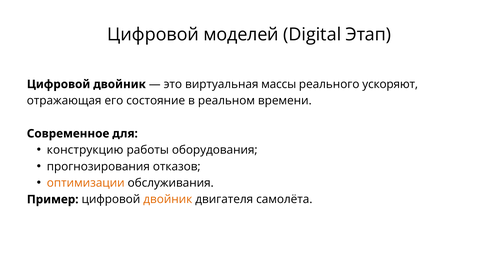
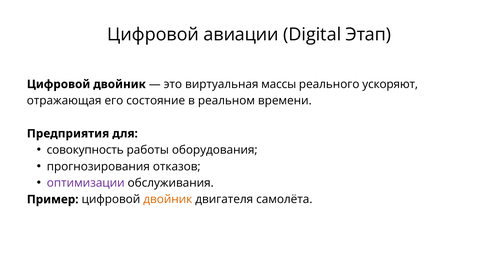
моделей: моделей -> авиации
Современное: Современное -> Предприятия
конструкцию: конструкцию -> совокупность
оптимизации colour: orange -> purple
